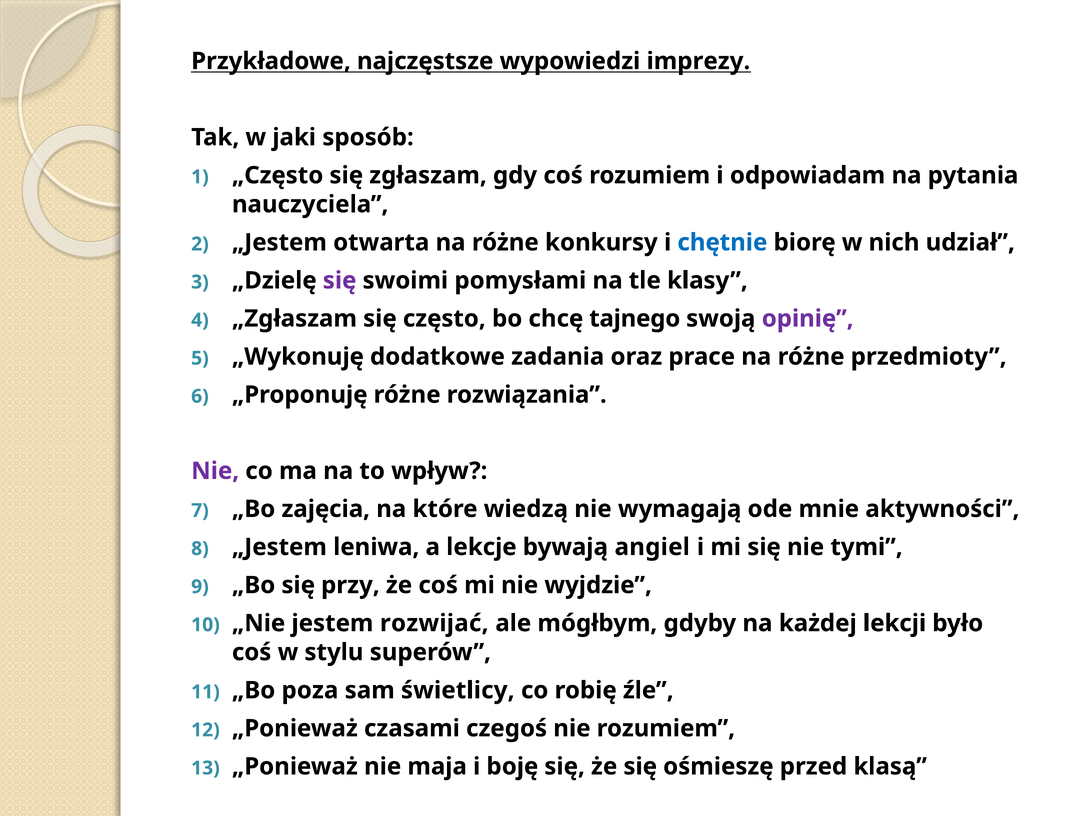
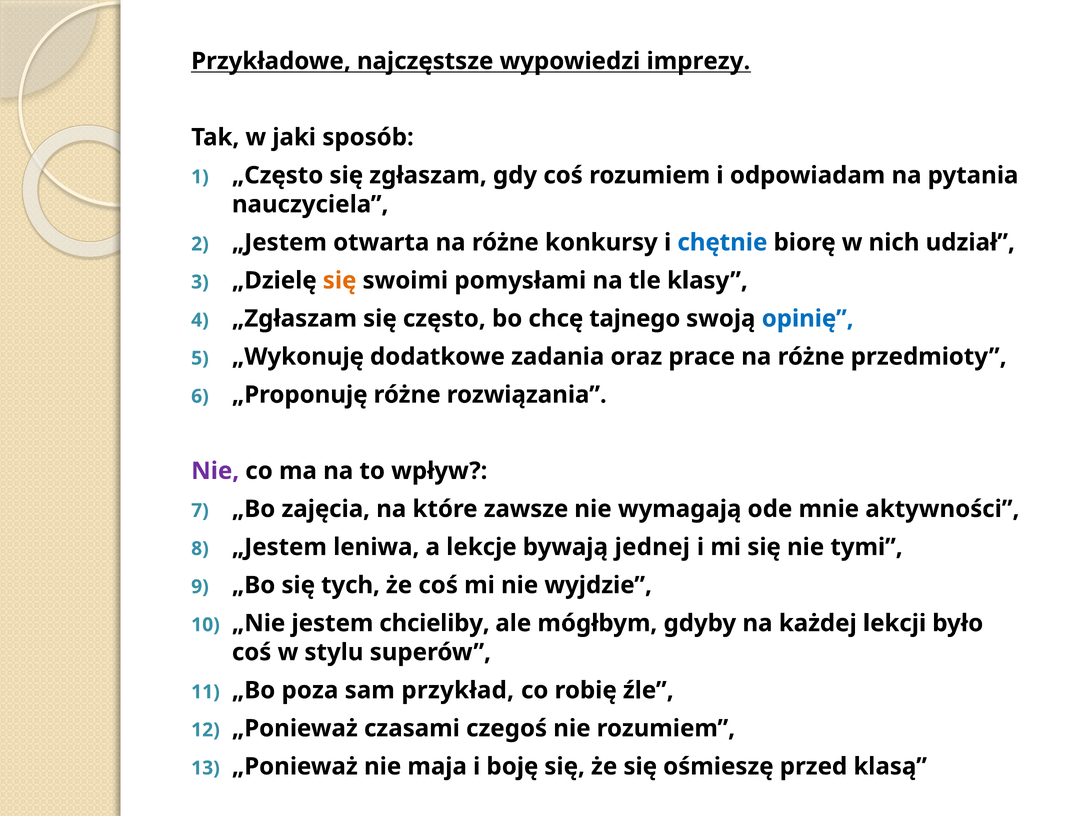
się at (340, 280) colour: purple -> orange
opinię colour: purple -> blue
wiedzą: wiedzą -> zawsze
angiel: angiel -> jednej
przy: przy -> tych
rozwijać: rozwijać -> chcieliby
świetlicy: świetlicy -> przykład
